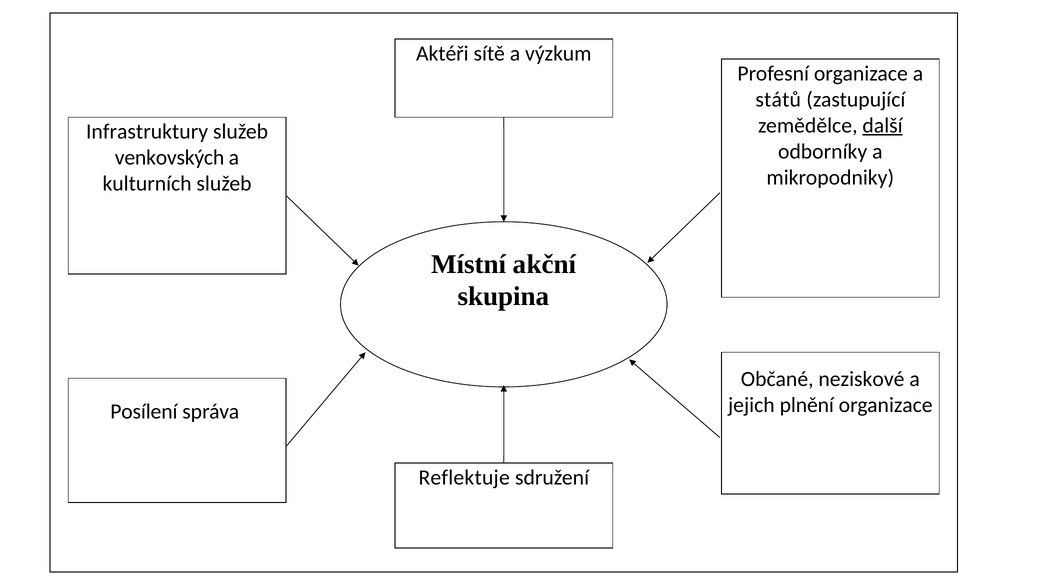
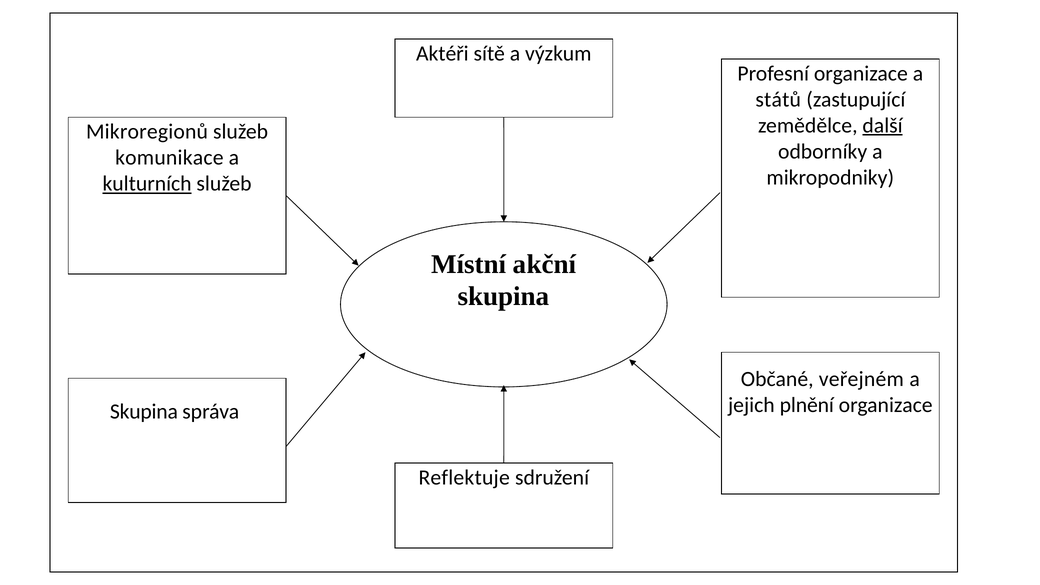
Infrastruktury: Infrastruktury -> Mikroregionů
venkovských: venkovských -> komunikace
kulturních underline: none -> present
neziskové: neziskové -> veřejném
Posílení at (144, 411): Posílení -> Skupina
